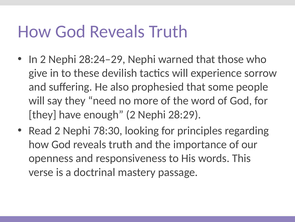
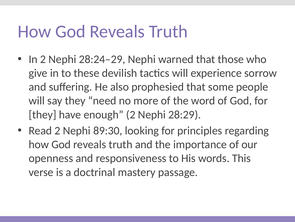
78:30: 78:30 -> 89:30
